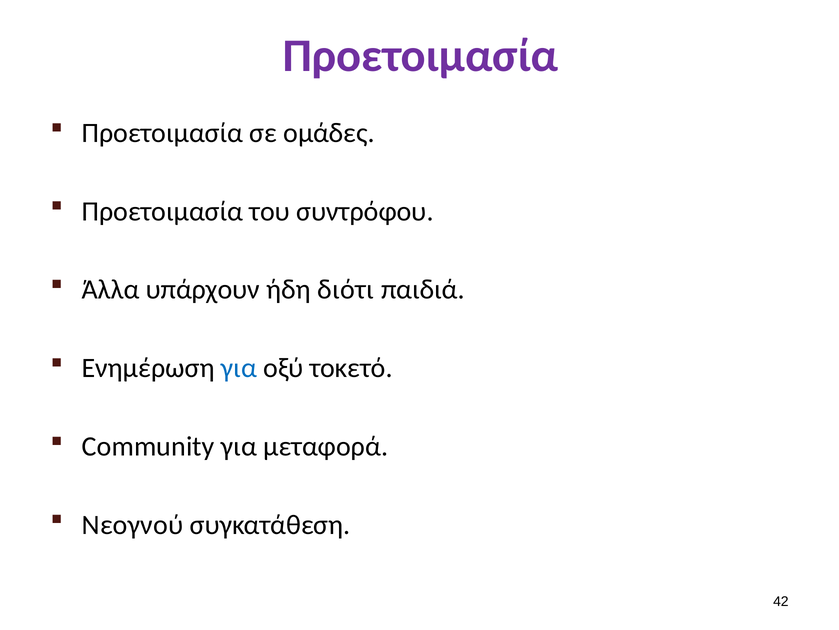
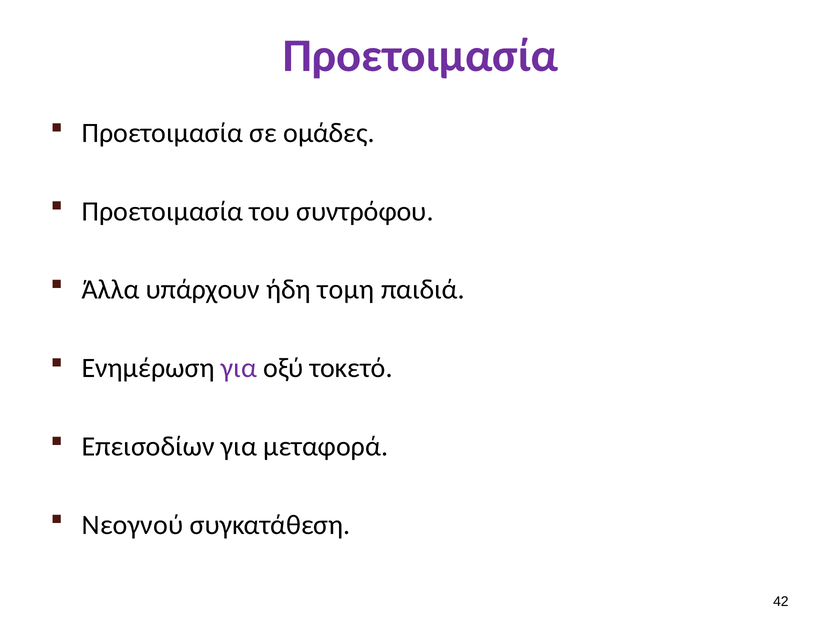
διότι: διότι -> τομη
για at (239, 368) colour: blue -> purple
Community: Community -> Επεισοδίων
